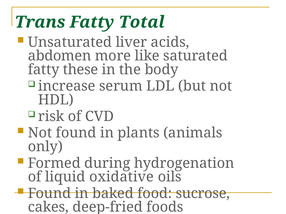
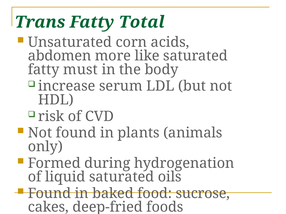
liver: liver -> corn
these: these -> must
liquid oxidative: oxidative -> saturated
